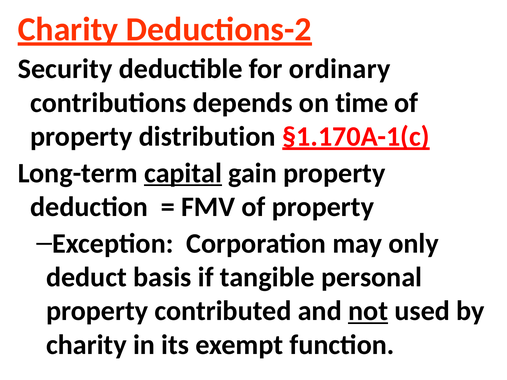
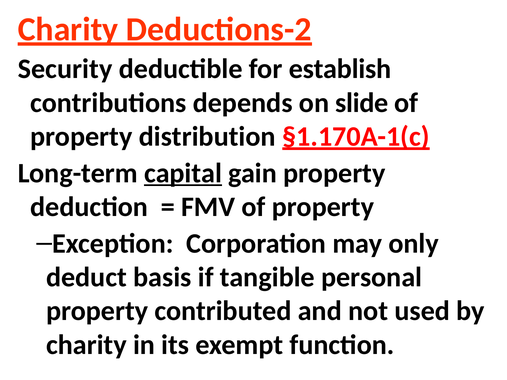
ordinary: ordinary -> establish
time: time -> slide
not underline: present -> none
